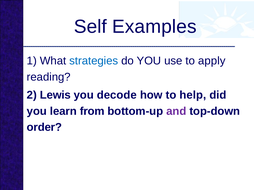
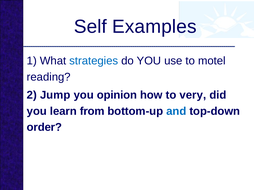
apply: apply -> motel
Lewis: Lewis -> Jump
decode: decode -> opinion
help: help -> very
and colour: purple -> blue
